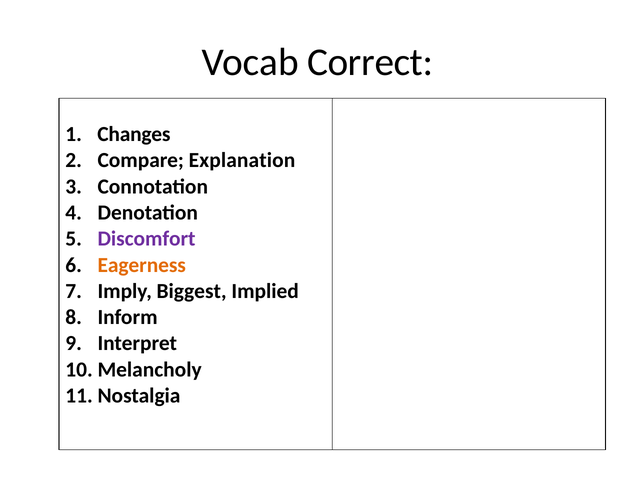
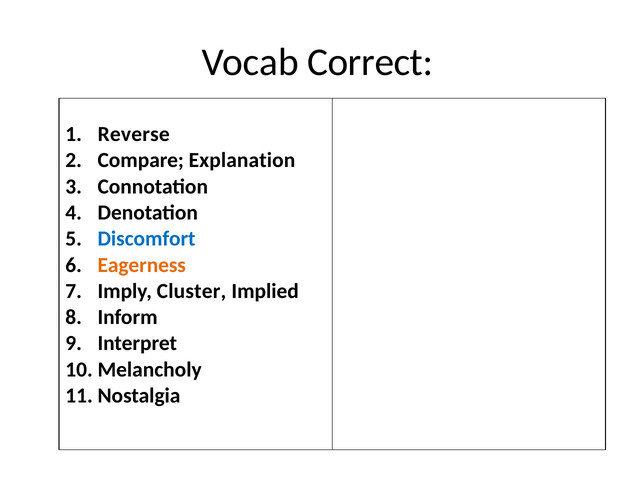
Changes: Changes -> Reverse
Discomfort colour: purple -> blue
Biggest: Biggest -> Cluster
